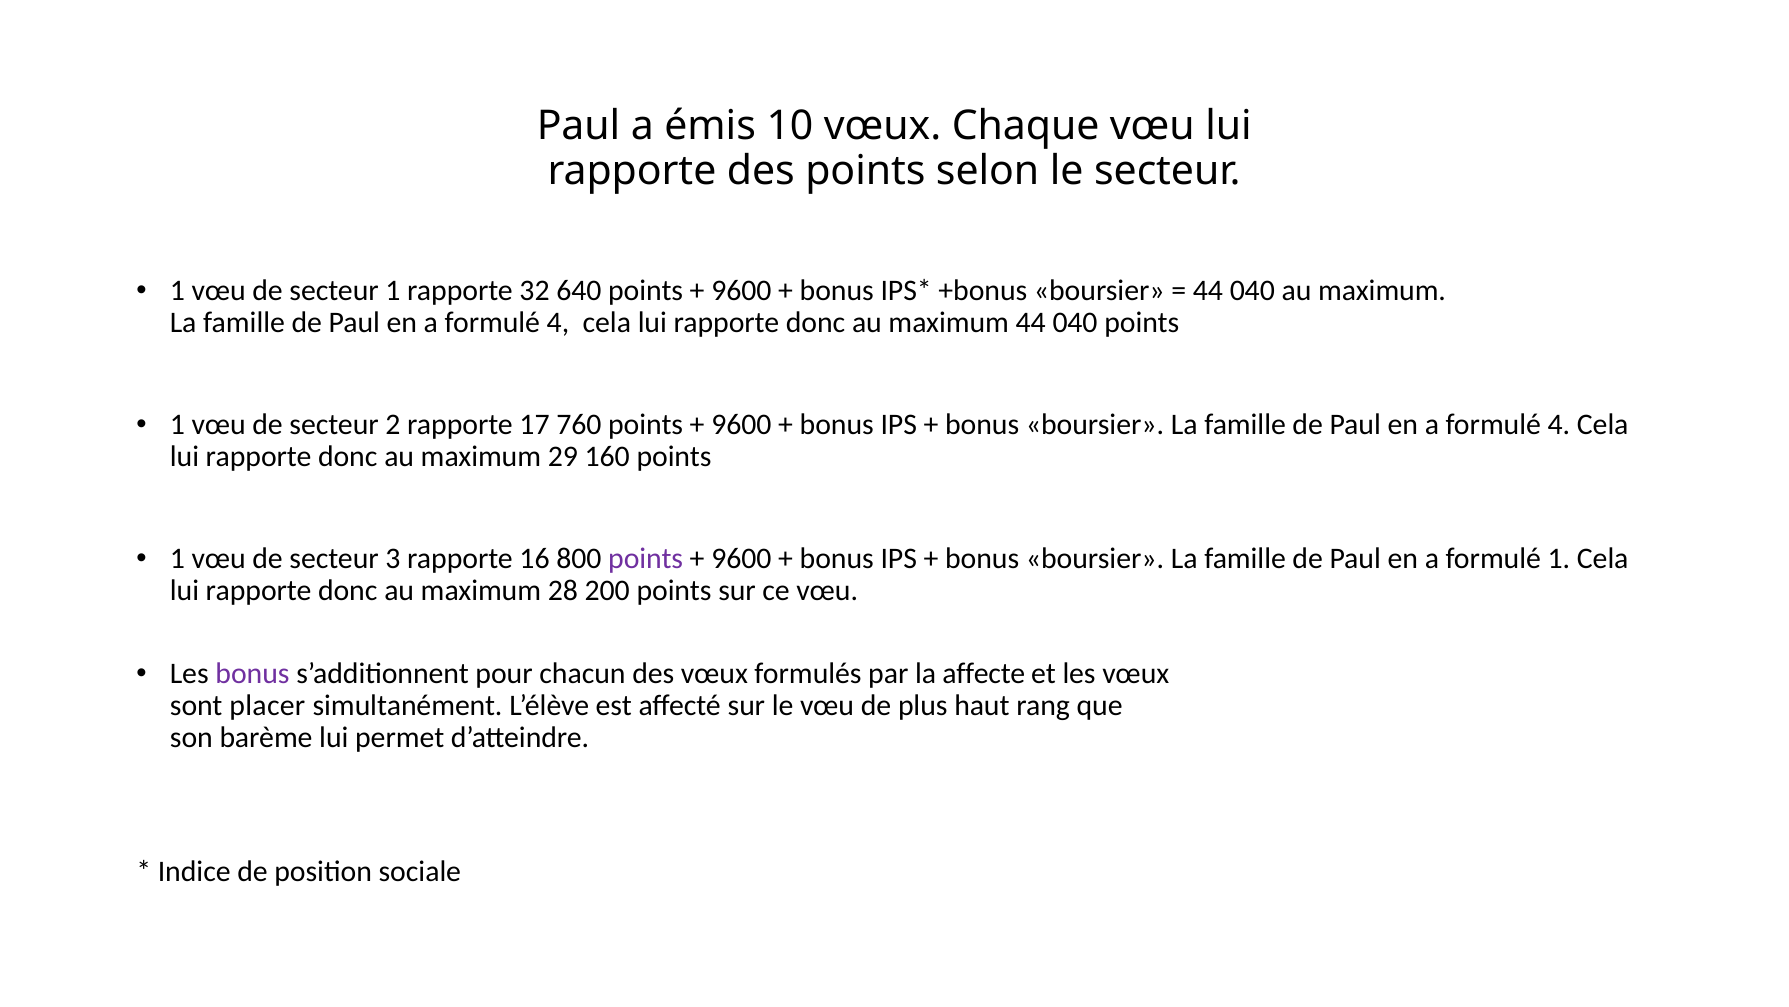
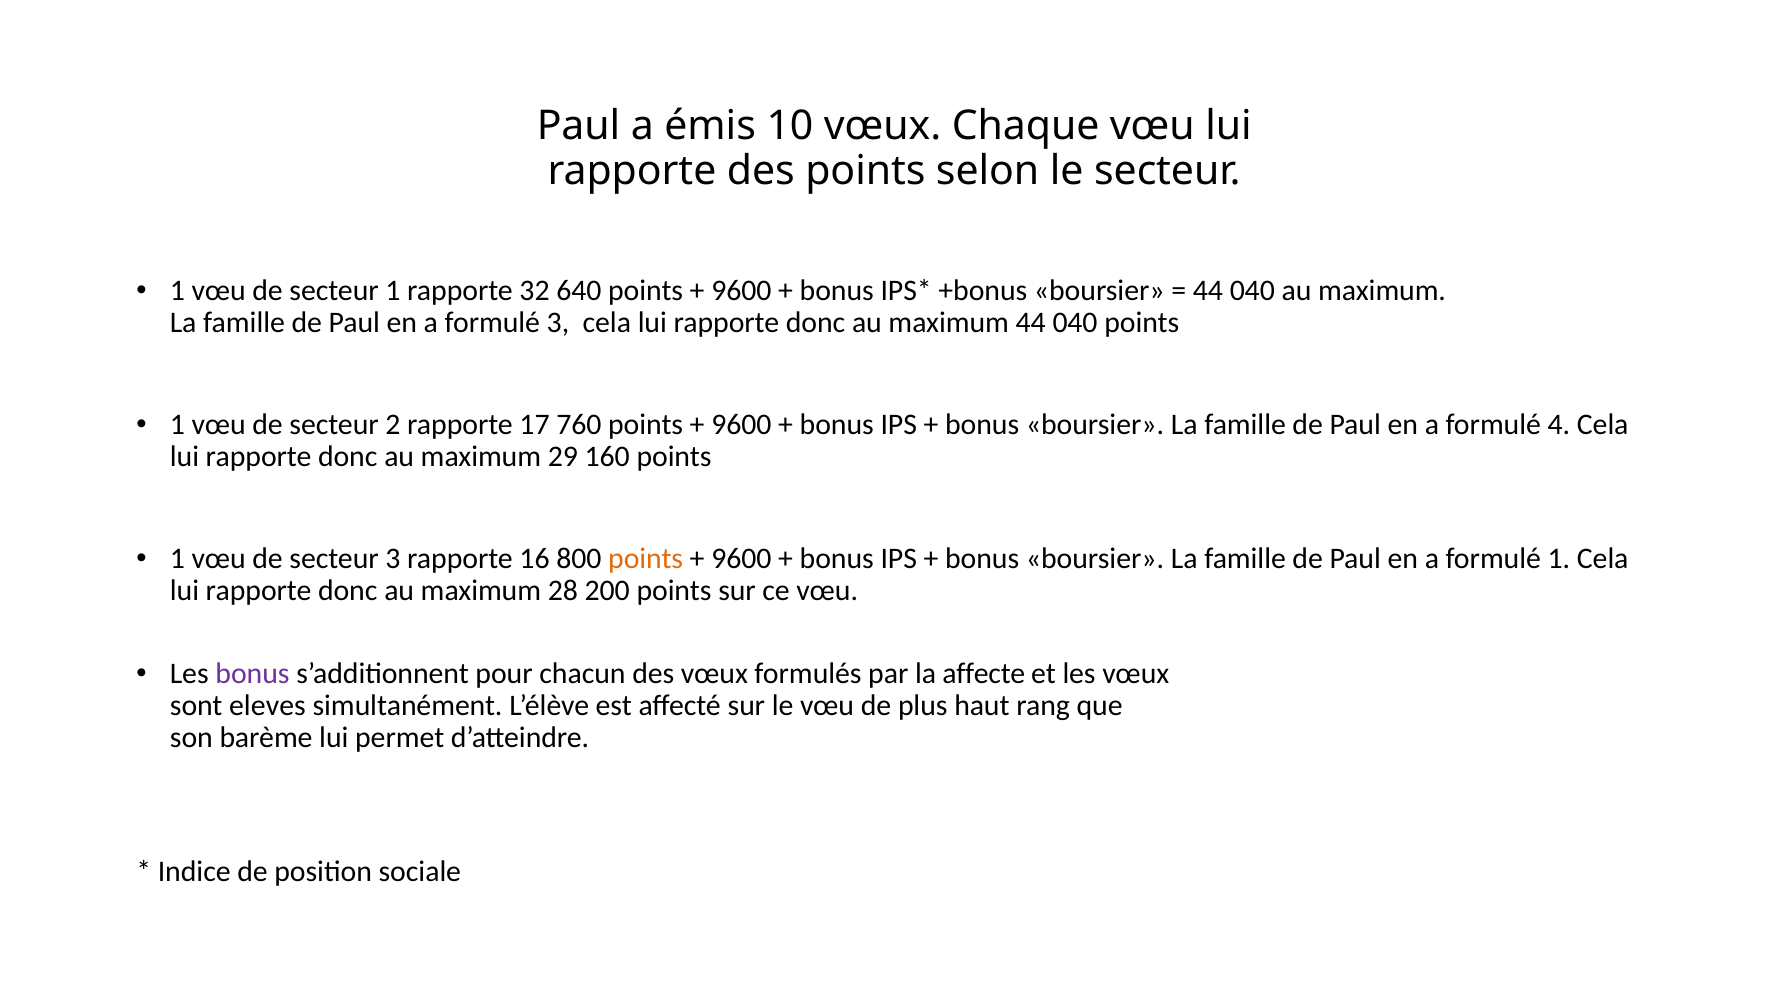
4 at (558, 323): 4 -> 3
points at (646, 558) colour: purple -> orange
placer: placer -> eleves
